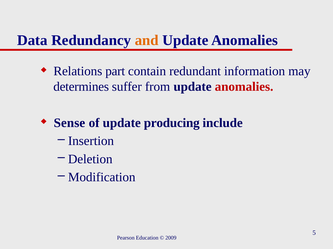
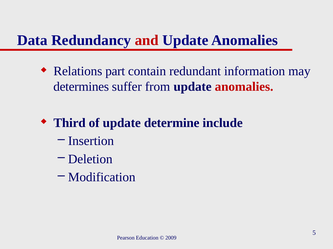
and colour: orange -> red
Sense: Sense -> Third
producing: producing -> determine
